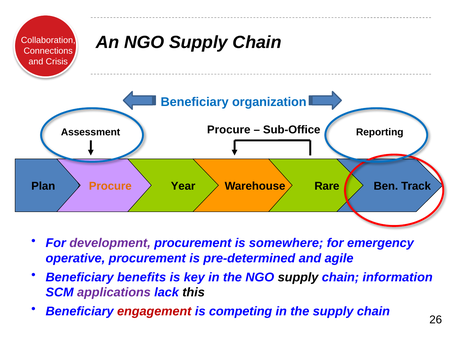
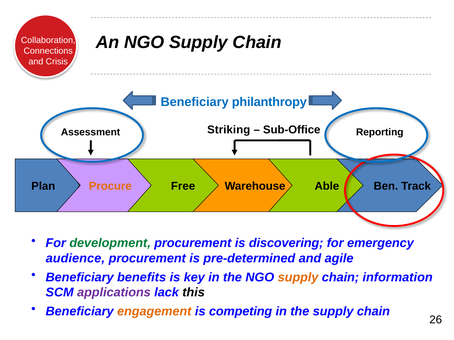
organization: organization -> philanthropy
Procure at (229, 130): Procure -> Striking
Year: Year -> Free
Rare: Rare -> Able
development colour: purple -> green
somewhere: somewhere -> discovering
operative: operative -> audience
supply at (298, 278) colour: black -> orange
engagement colour: red -> orange
